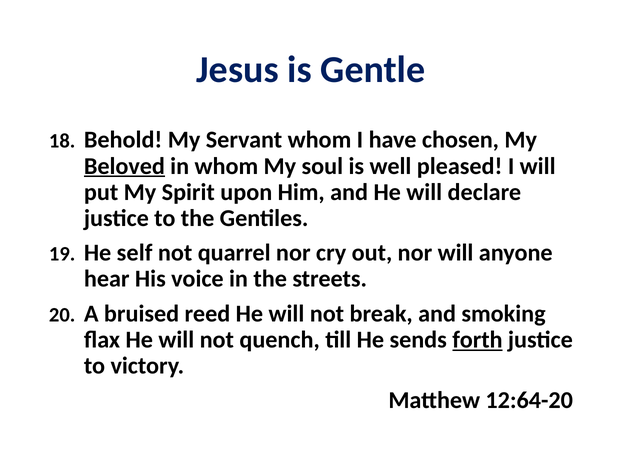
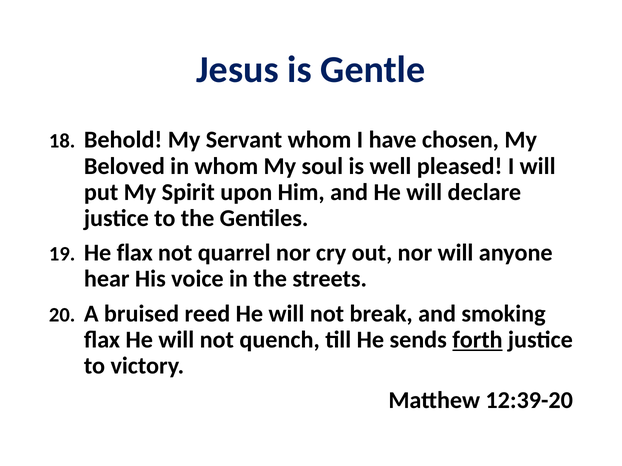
Beloved underline: present -> none
He self: self -> flax
12:64-20: 12:64-20 -> 12:39-20
